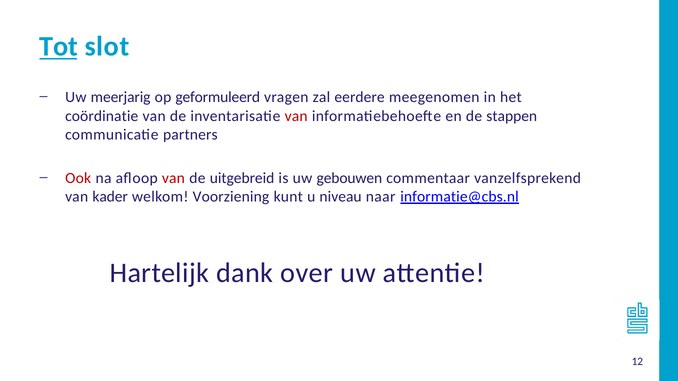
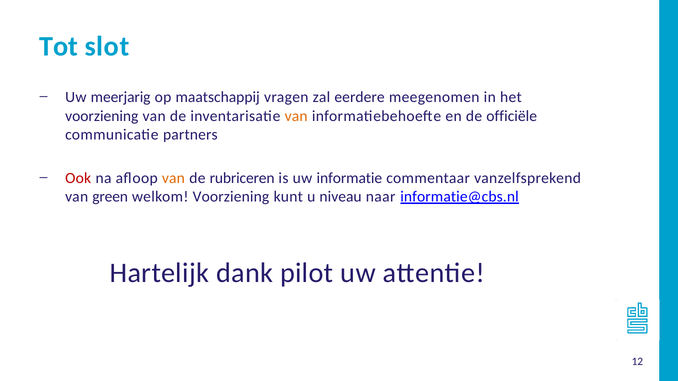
Tot underline: present -> none
geformuleerd: geformuleerd -> maatschappij
coördinatie at (102, 116): coördinatie -> voorziening
van at (296, 116) colour: red -> orange
stappen: stappen -> officiële
van at (173, 178) colour: red -> orange
uitgebreid: uitgebreid -> rubriceren
gebouwen: gebouwen -> informatie
kader: kader -> green
over: over -> pilot
